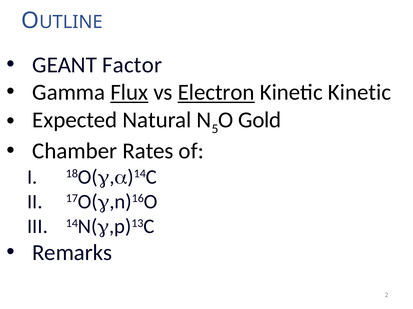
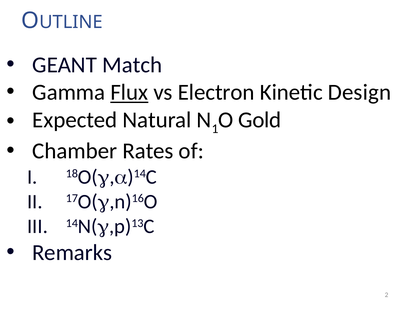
Factor: Factor -> Match
Electron underline: present -> none
Kinetic Kinetic: Kinetic -> Design
5: 5 -> 1
